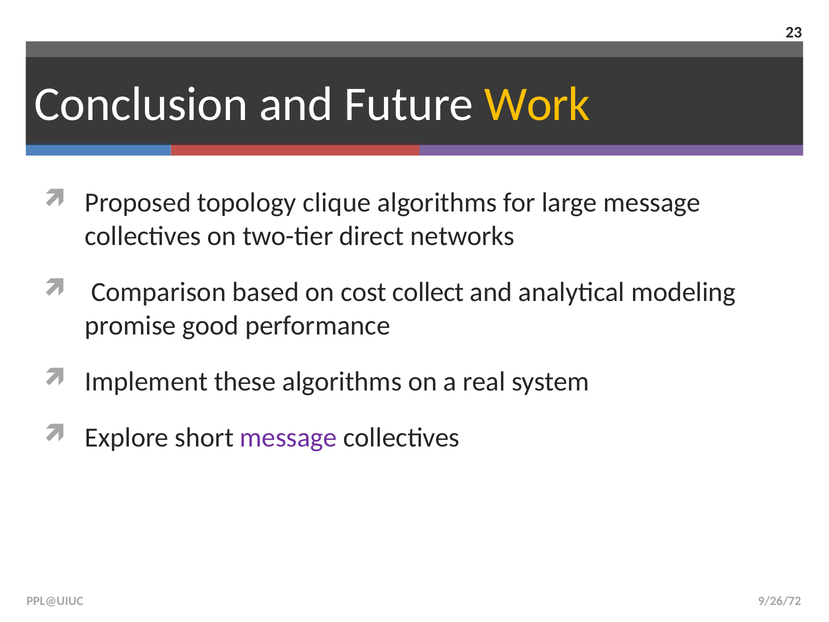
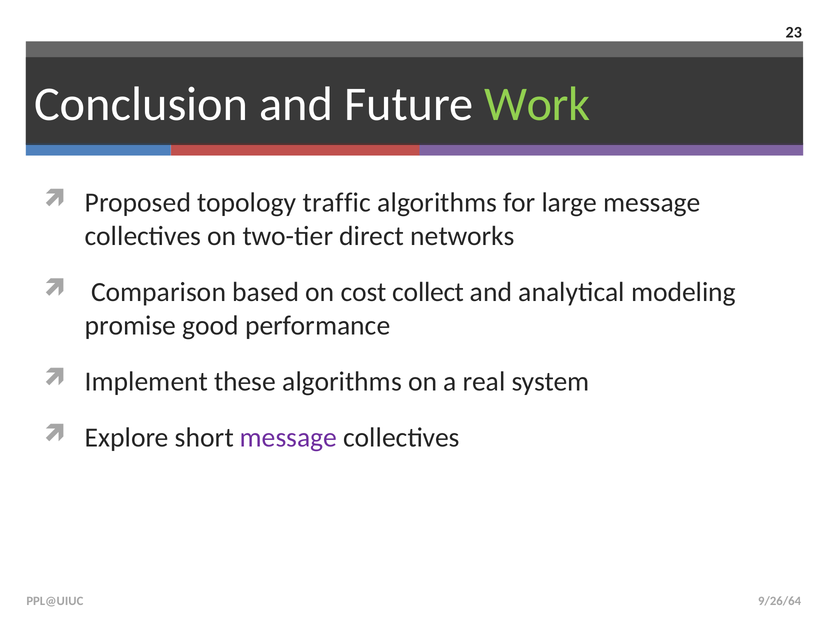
Work colour: yellow -> light green
clique: clique -> traffic
9/26/72: 9/26/72 -> 9/26/64
